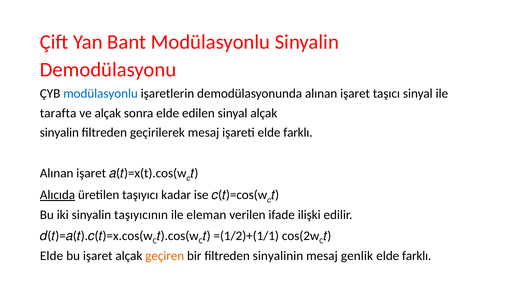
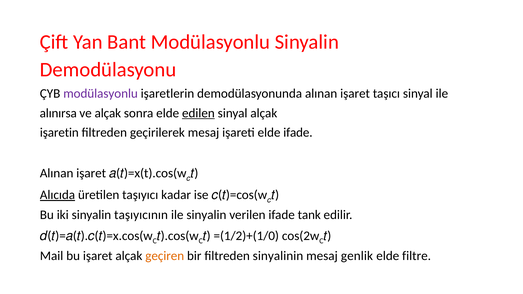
modülasyonlu at (101, 94) colour: blue -> purple
tarafta: tarafta -> alınırsa
edilen underline: none -> present
sinyalin at (59, 133): sinyalin -> işaretin
işareti elde farklı: farklı -> ifade
ile eleman: eleman -> sinyalin
ilişki: ilişki -> tank
=(1/2)+(1/1: =(1/2)+(1/1 -> =(1/2)+(1/0
Elde at (52, 256): Elde -> Mail
farklı at (417, 256): farklı -> filtre
